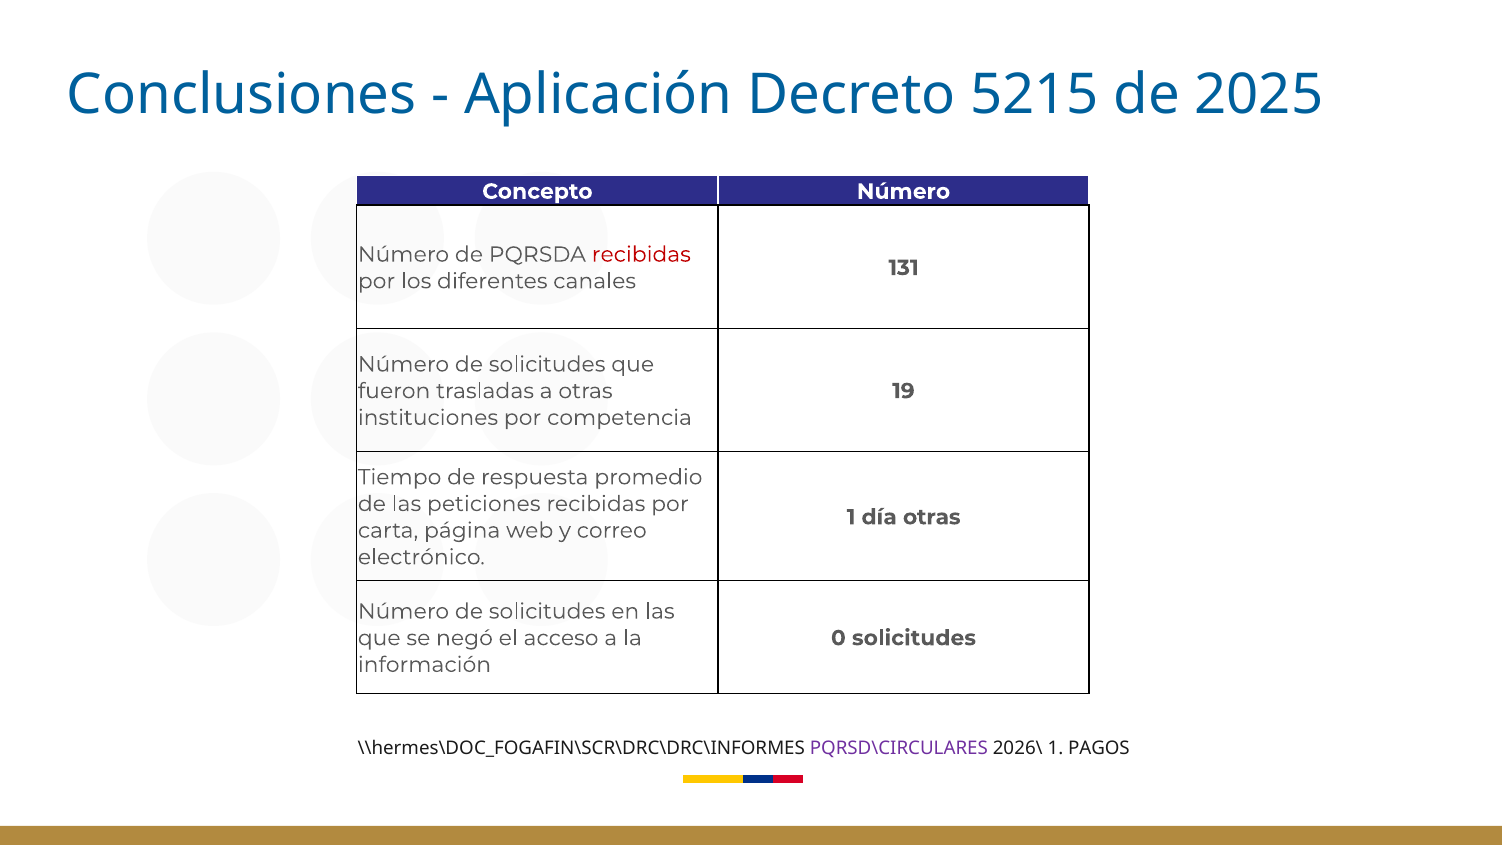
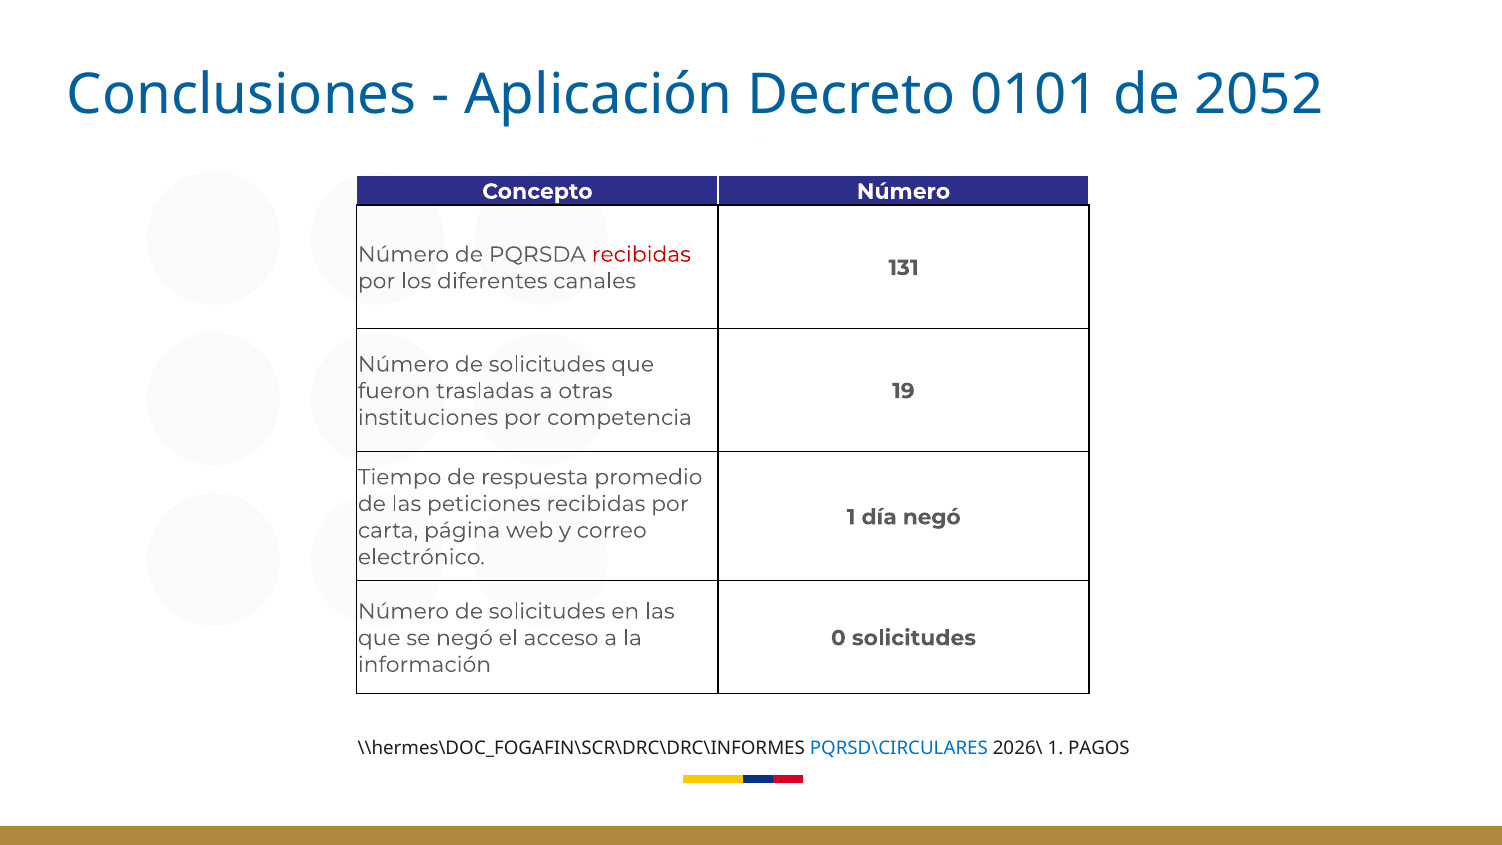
5215: 5215 -> 0101
2025: 2025 -> 2052
día otras: otras -> negó
PQRSD\CIRCULARES colour: purple -> blue
